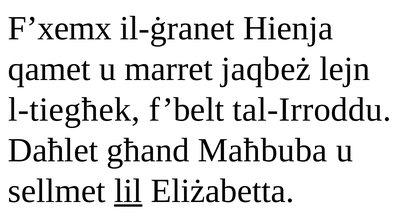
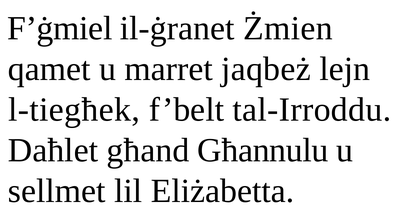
F’xemx: F’xemx -> F’ġmiel
Hienja: Hienja -> Żmien
Maħbuba: Maħbuba -> Għannulu
lil underline: present -> none
